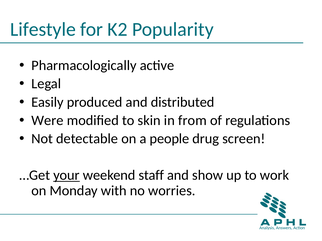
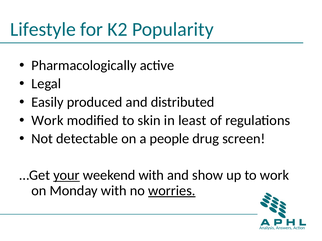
Were at (47, 121): Were -> Work
from: from -> least
weekend staff: staff -> with
worries underline: none -> present
